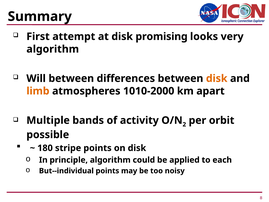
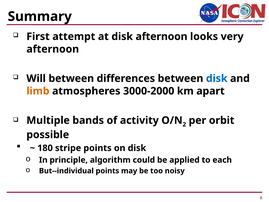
disk promising: promising -> afternoon
algorithm at (53, 49): algorithm -> afternoon
disk at (217, 78) colour: orange -> blue
1010-2000: 1010-2000 -> 3000-2000
